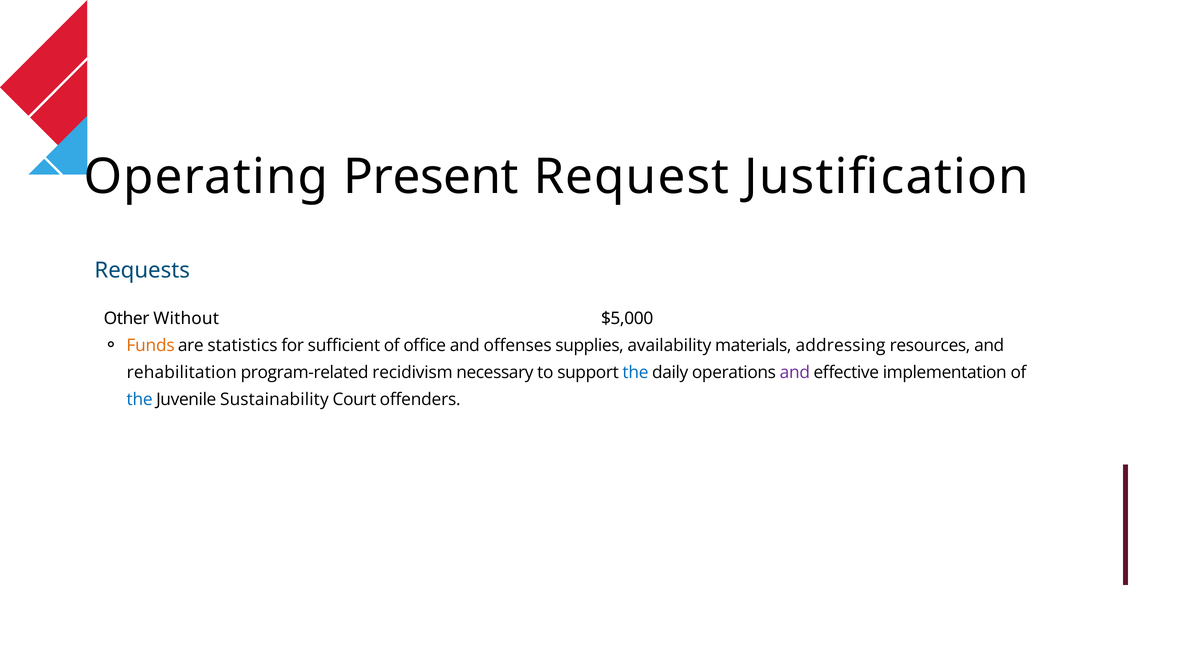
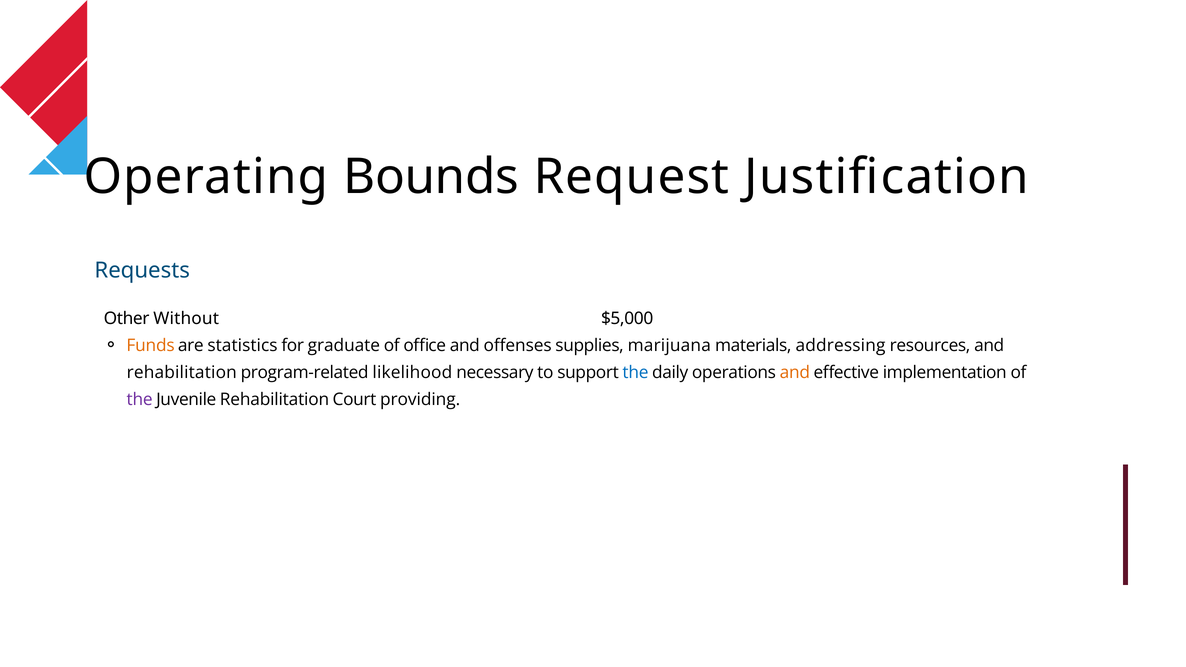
Present: Present -> Bounds
sufficient: sufficient -> graduate
availability: availability -> marijuana
recidivism: recidivism -> likelihood
and at (795, 373) colour: purple -> orange
the at (140, 400) colour: blue -> purple
Juvenile Sustainability: Sustainability -> Rehabilitation
offenders: offenders -> providing
